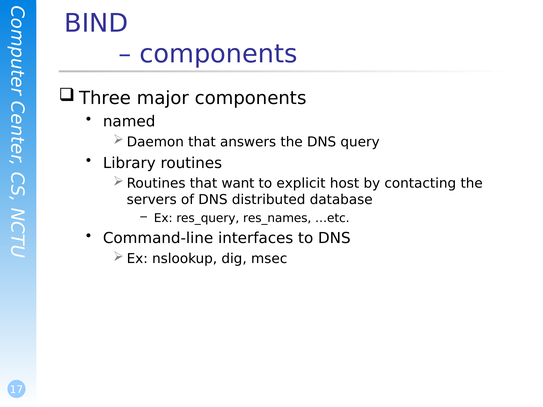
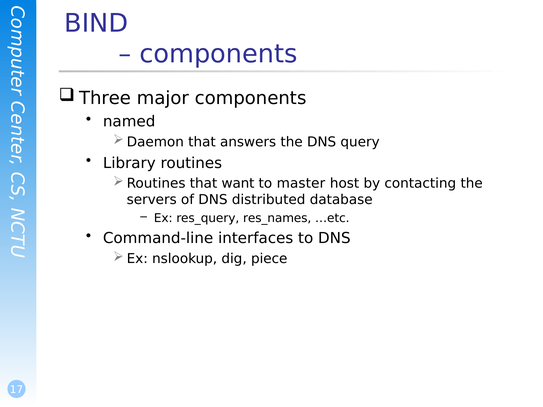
explicit: explicit -> master
msec: msec -> piece
